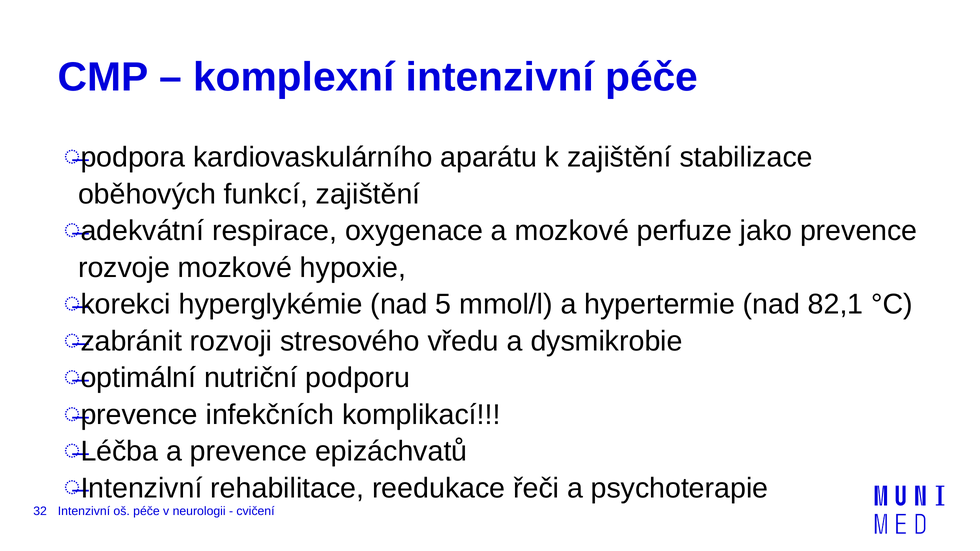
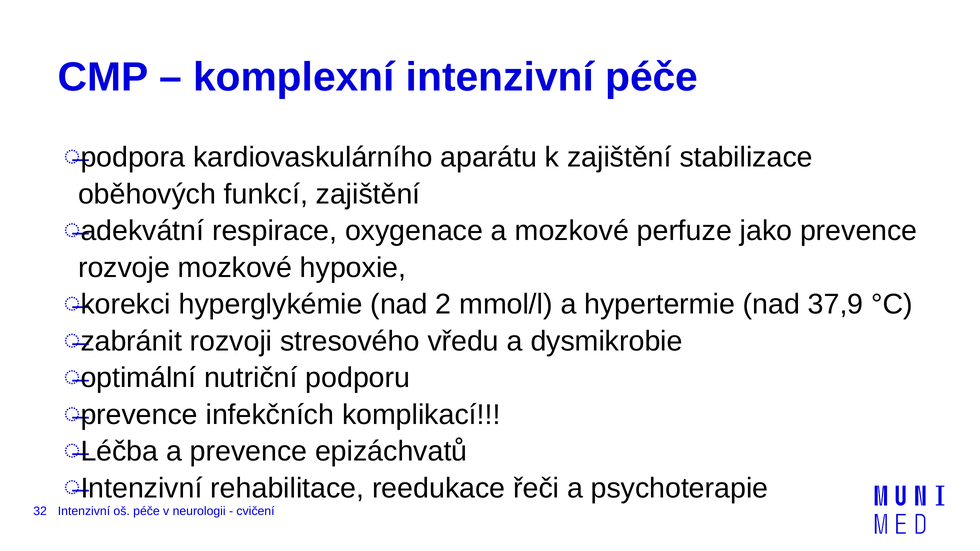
5: 5 -> 2
82,1: 82,1 -> 37,9
